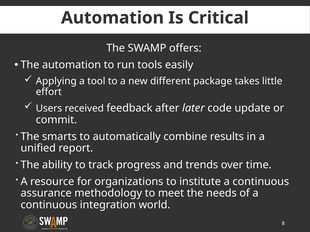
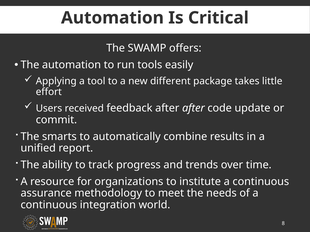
after later: later -> after
